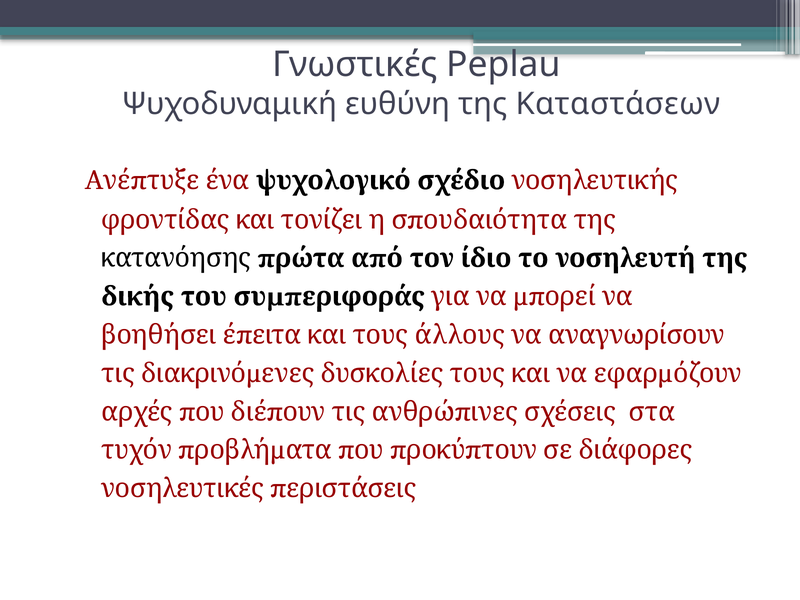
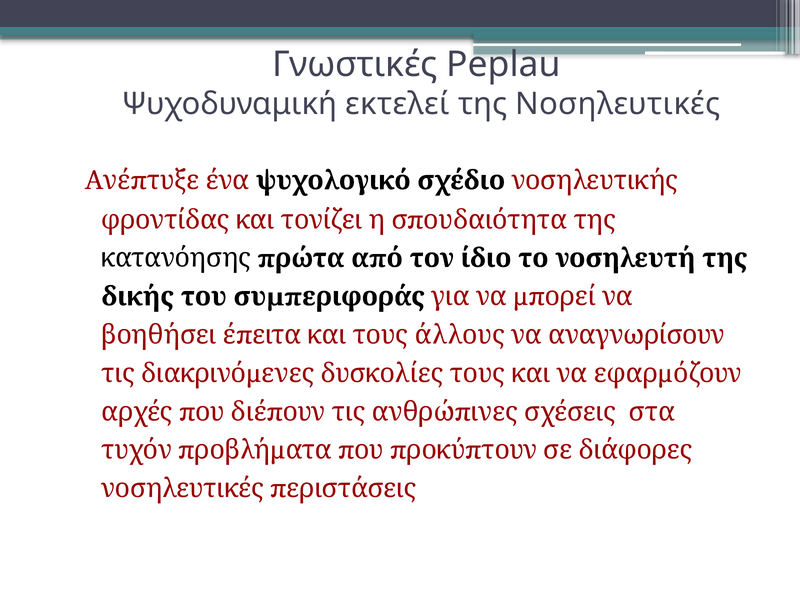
ευθύνη: ευθύνη -> εκτελεί
της Καταστάσεων: Καταστάσεων -> Νοσηλευτικές
